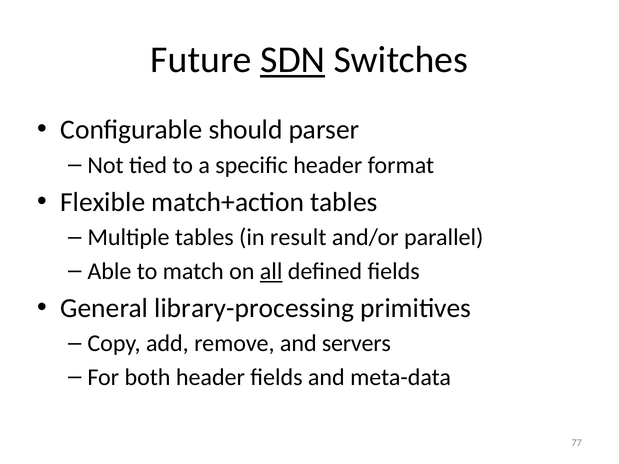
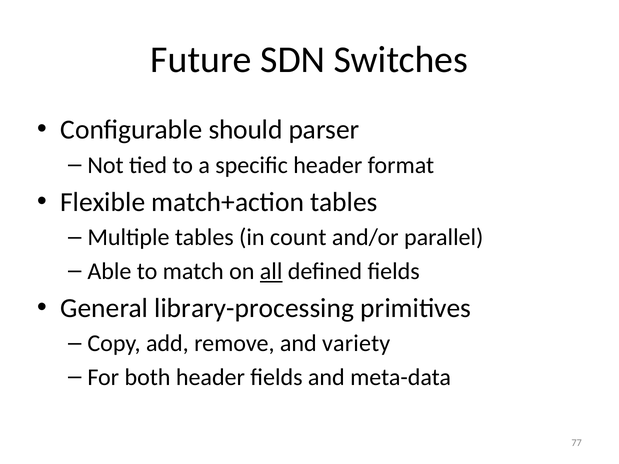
SDN underline: present -> none
result: result -> count
servers: servers -> variety
